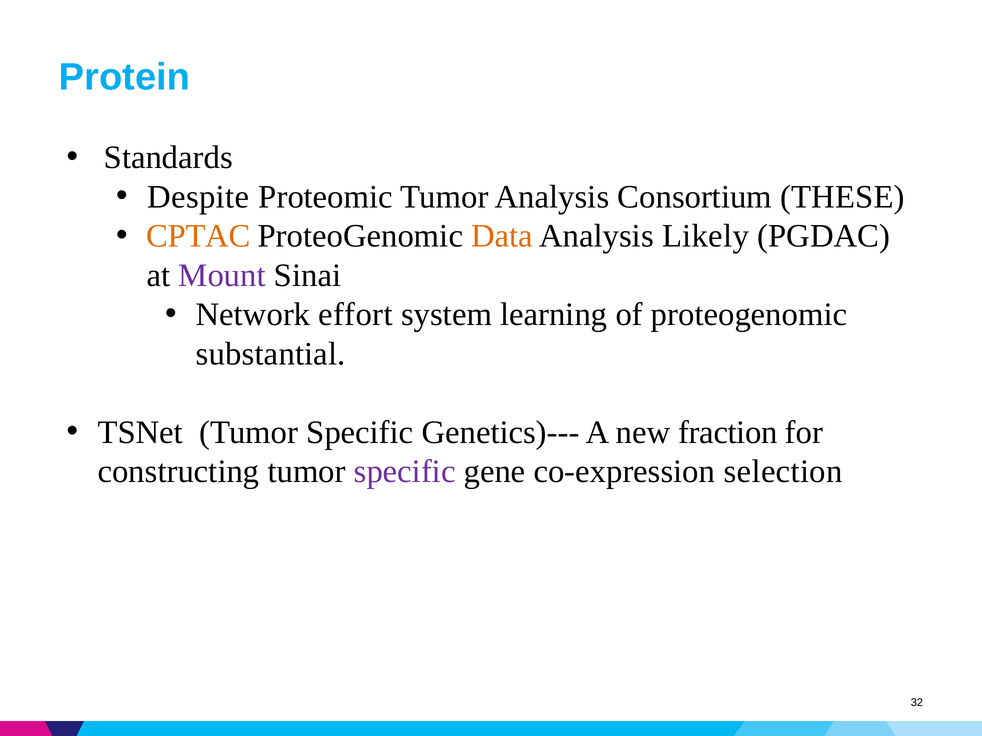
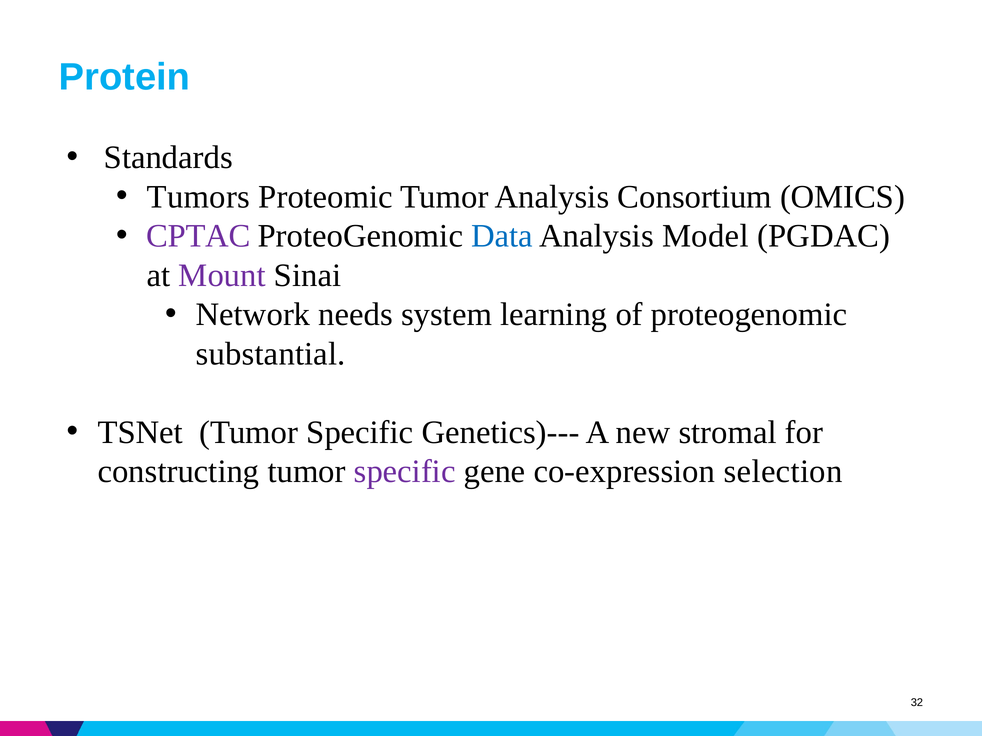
Despite: Despite -> Tumors
THESE: THESE -> OMICS
CPTAC colour: orange -> purple
Data colour: orange -> blue
Likely: Likely -> Model
effort: effort -> needs
fraction: fraction -> stromal
